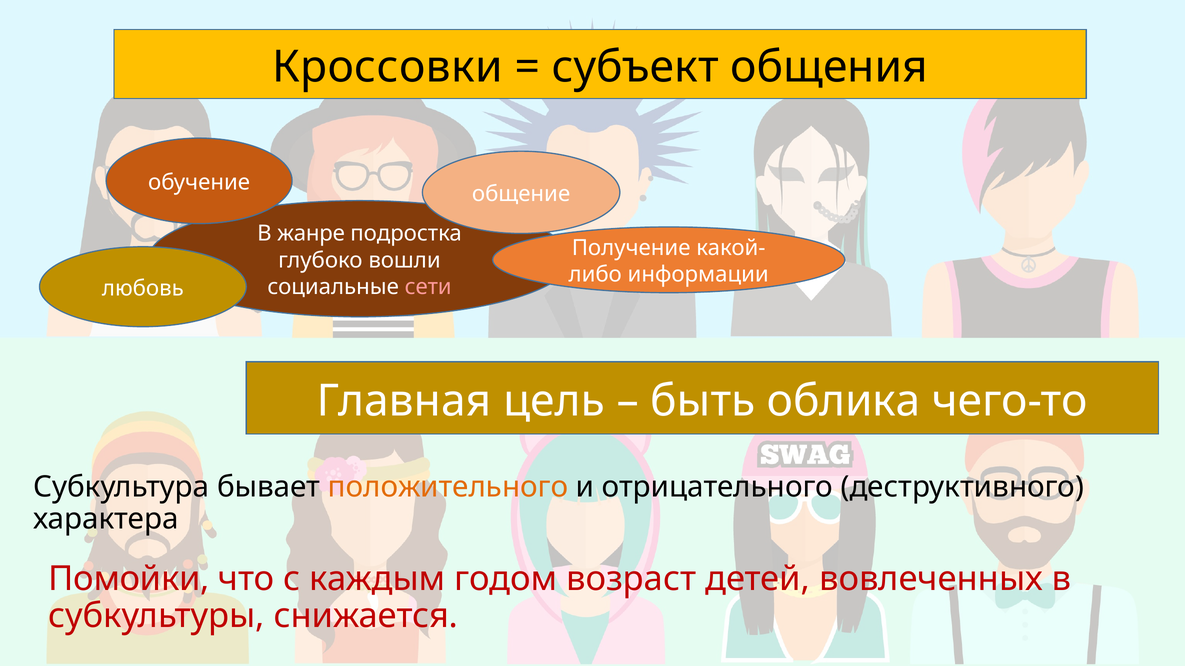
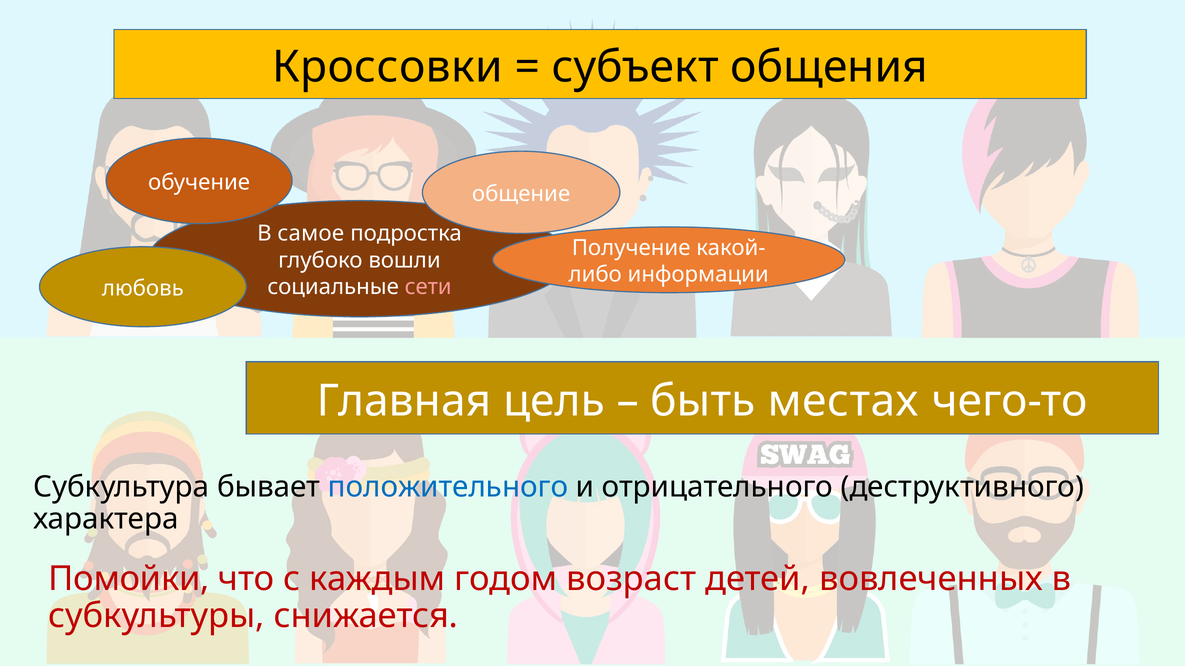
жанре: жанре -> самое
облика: облика -> местах
положительного colour: orange -> blue
